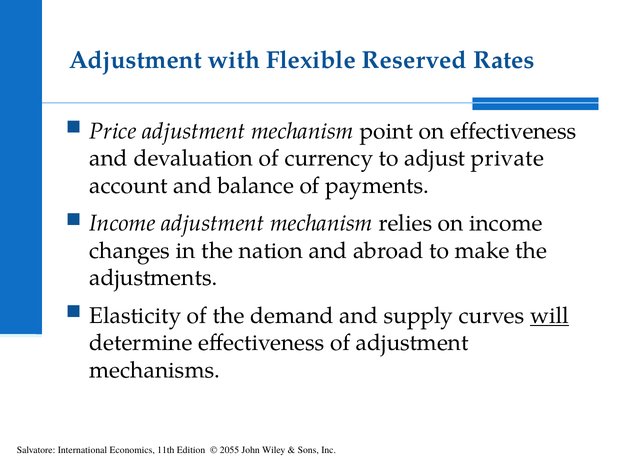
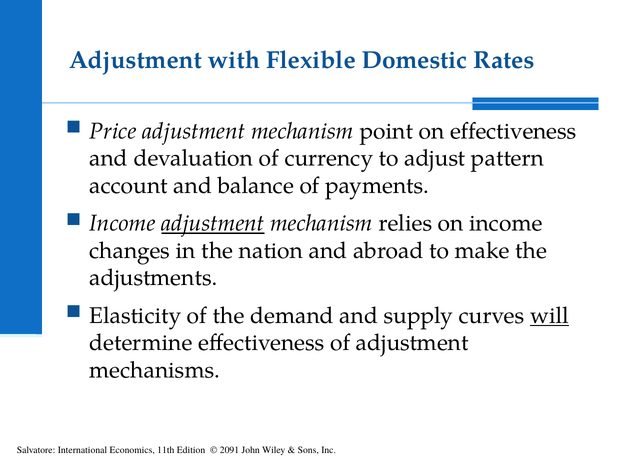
Reserved: Reserved -> Domestic
private: private -> pattern
adjustment at (213, 224) underline: none -> present
2055: 2055 -> 2091
